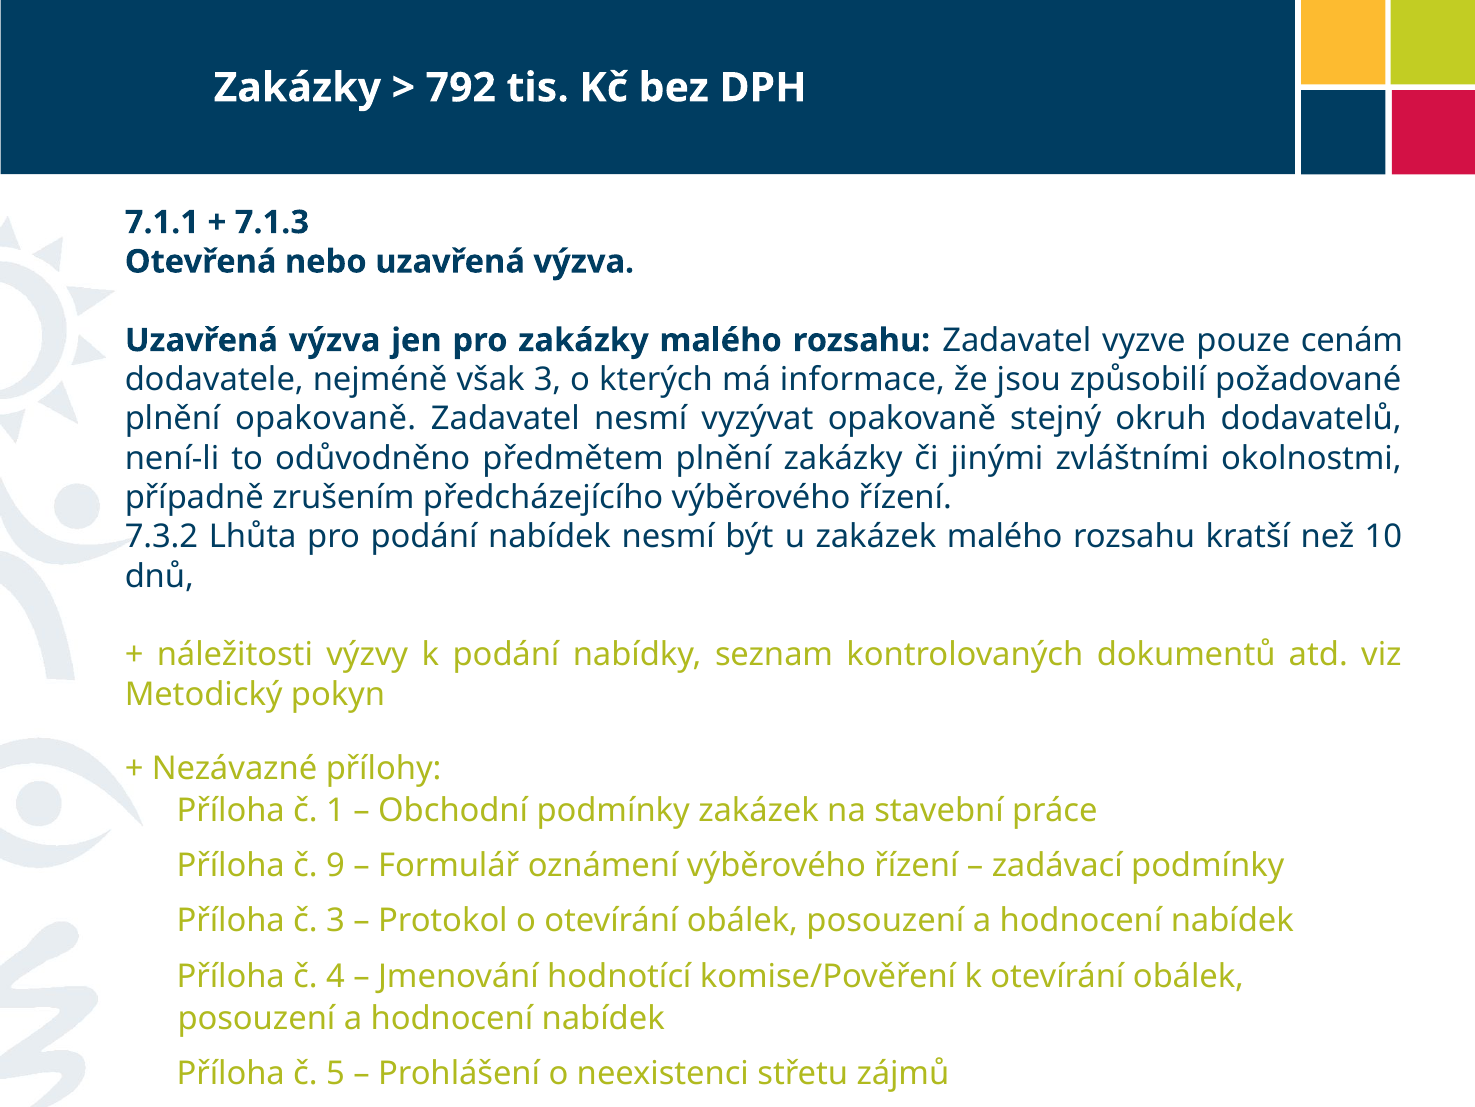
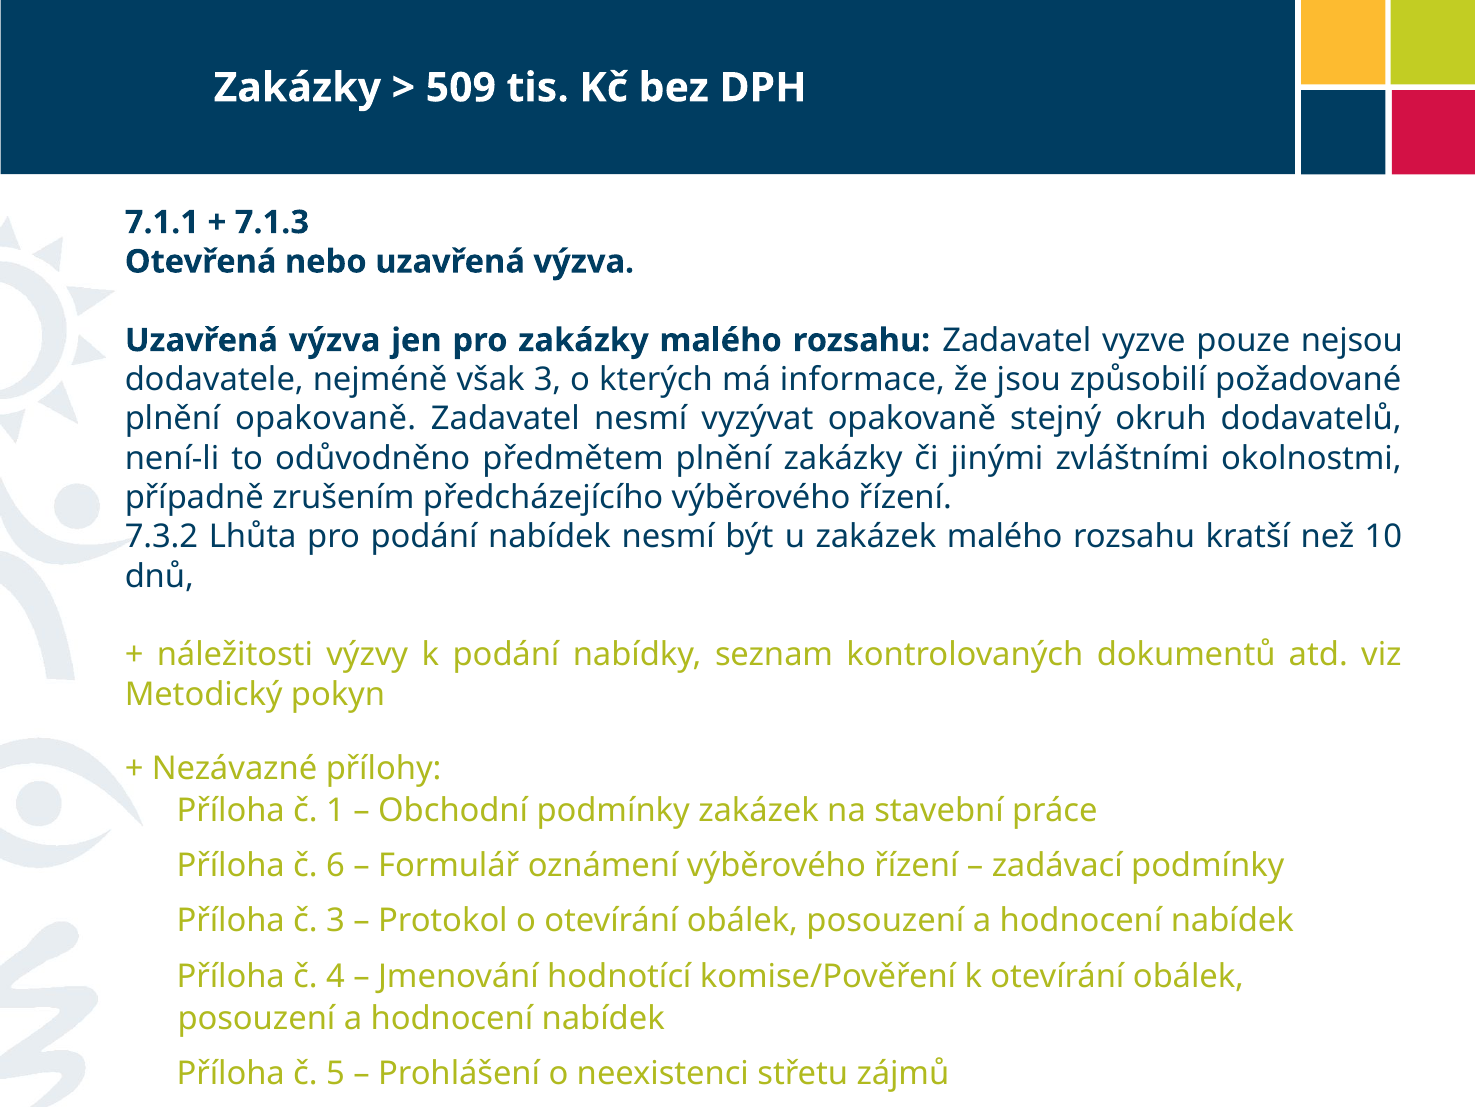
792: 792 -> 509
cenám: cenám -> nejsou
9: 9 -> 6
